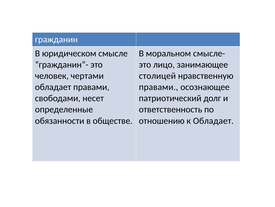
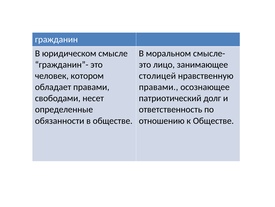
чертами: чертами -> котором
к Обладает: Обладает -> Обществе
